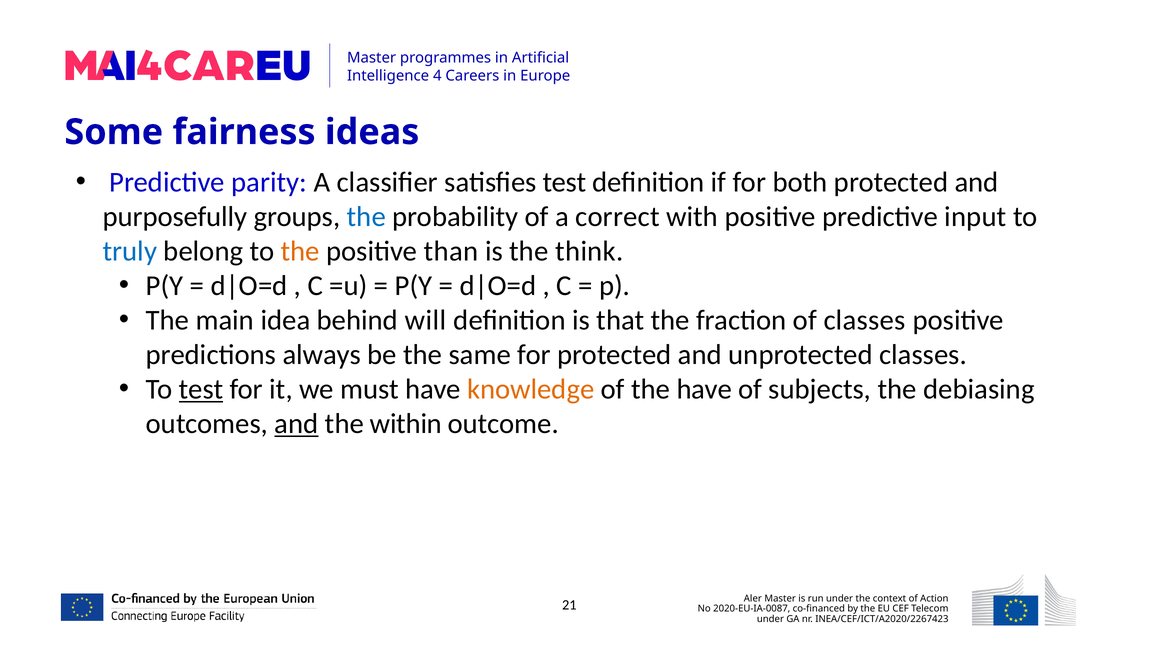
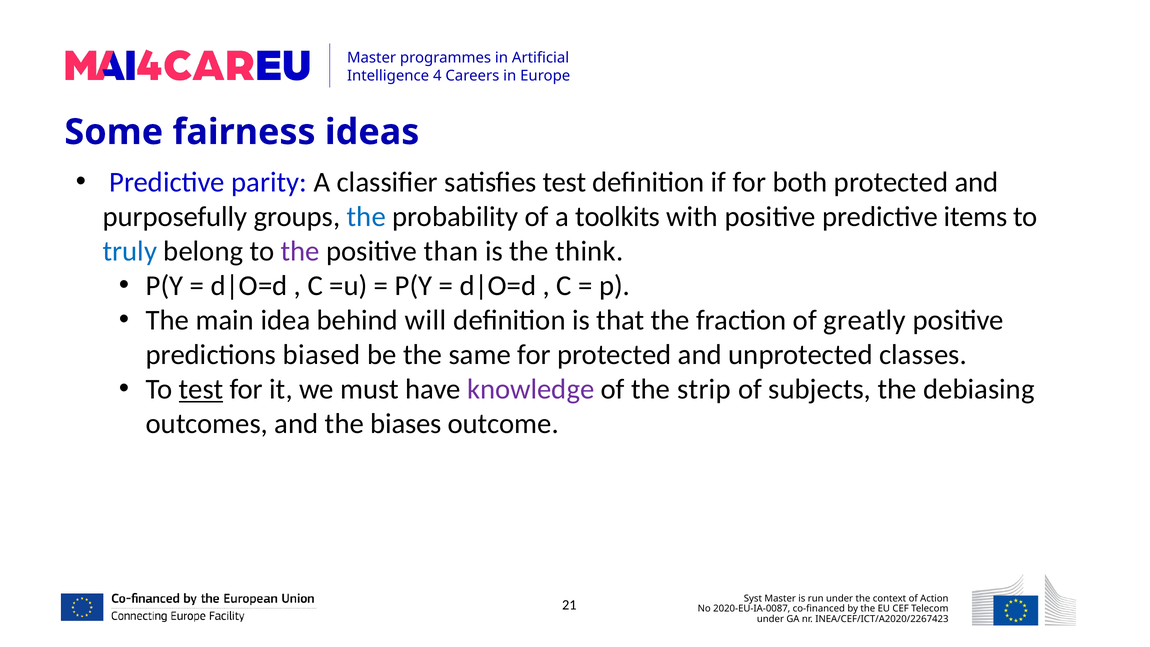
correct: correct -> toolkits
input: input -> items
the at (300, 251) colour: orange -> purple
of classes: classes -> greatly
always: always -> biased
knowledge colour: orange -> purple
the have: have -> strip
and at (296, 424) underline: present -> none
within: within -> biases
Aler: Aler -> Syst
